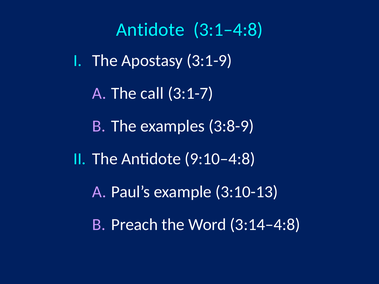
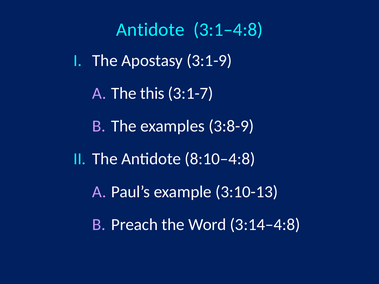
call: call -> this
9:10‒4:8: 9:10‒4:8 -> 8:10‒4:8
